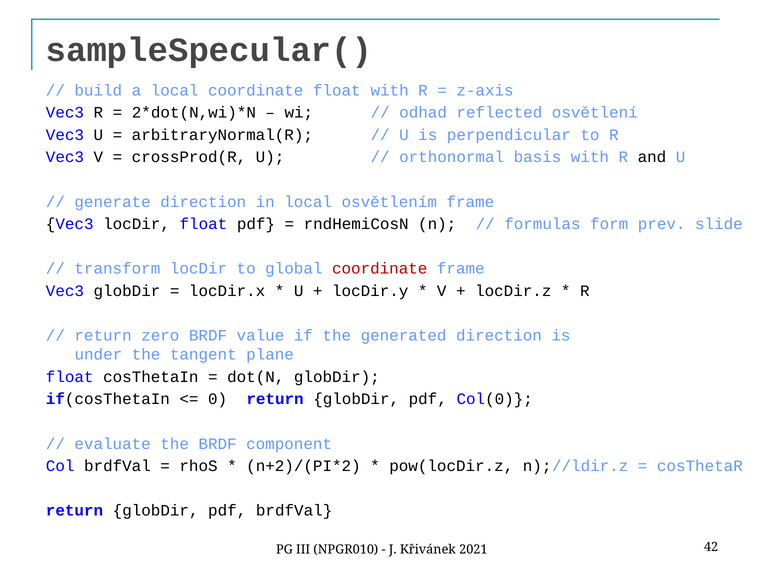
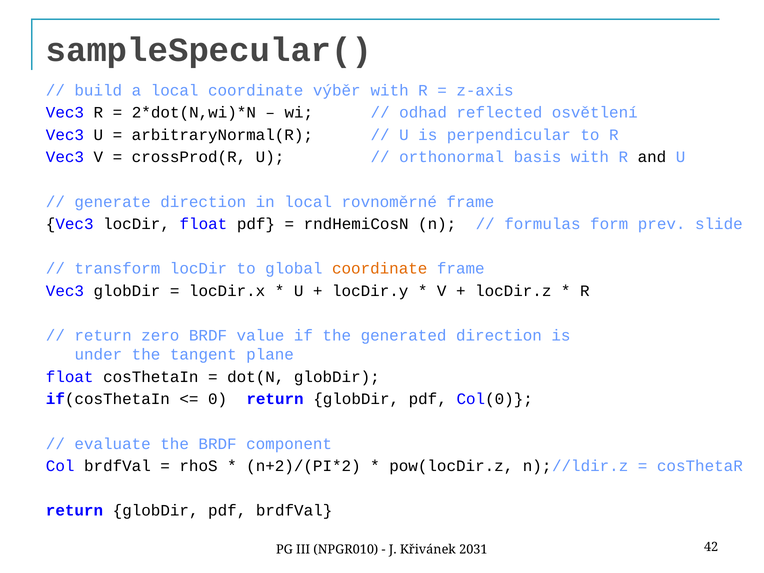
coordinate float: float -> výběr
osvětlením: osvětlením -> rovnoměrné
coordinate at (380, 269) colour: red -> orange
2021: 2021 -> 2031
